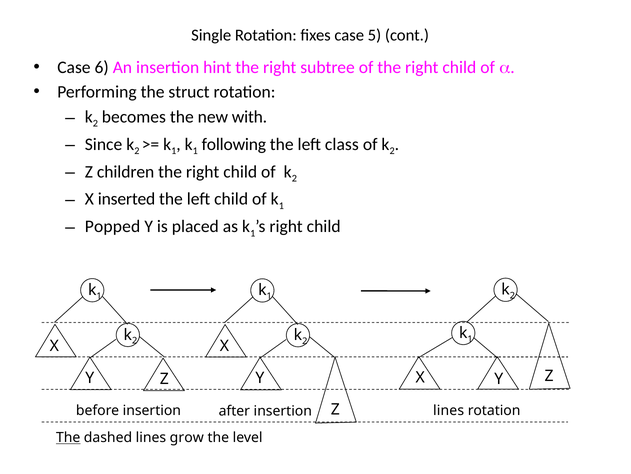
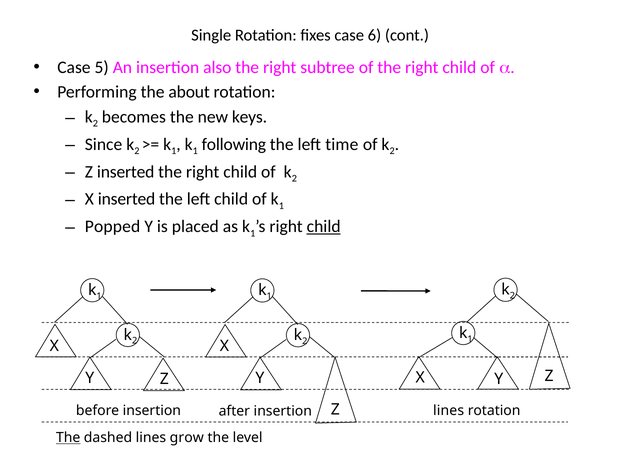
5: 5 -> 6
6: 6 -> 5
hint: hint -> also
struct: struct -> about
with: with -> keys
class: class -> time
Z children: children -> inserted
child at (324, 226) underline: none -> present
